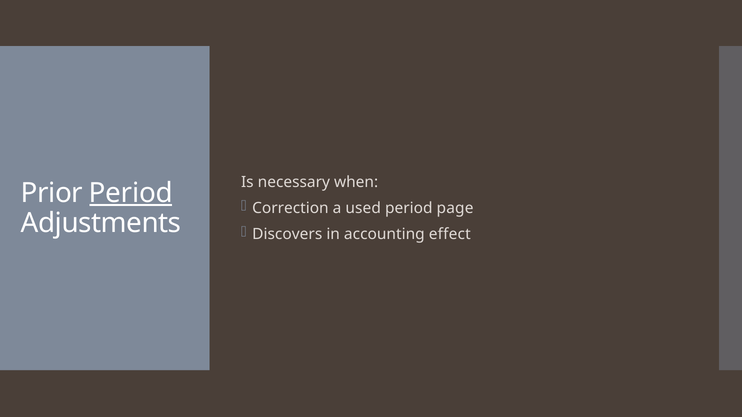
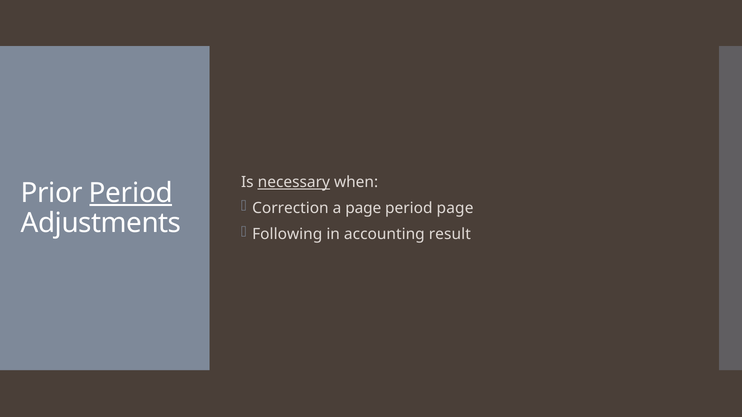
necessary underline: none -> present
a used: used -> page
Discovers: Discovers -> Following
effect: effect -> result
